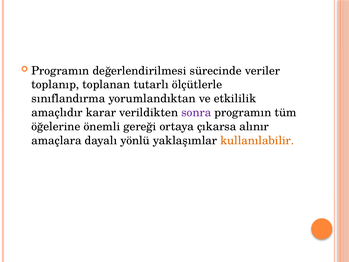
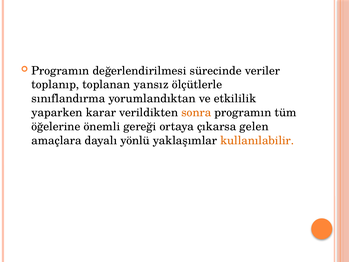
tutarlı: tutarlı -> yansız
amaçlıdır: amaçlıdır -> yaparken
sonra colour: purple -> orange
alınır: alınır -> gelen
